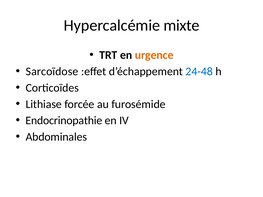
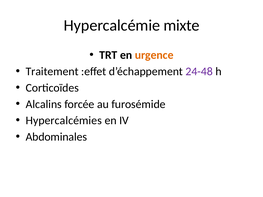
Sarcoïdose: Sarcoïdose -> Traitement
24-48 colour: blue -> purple
Lithiase: Lithiase -> Alcalins
Endocrinopathie: Endocrinopathie -> Hypercalcémies
